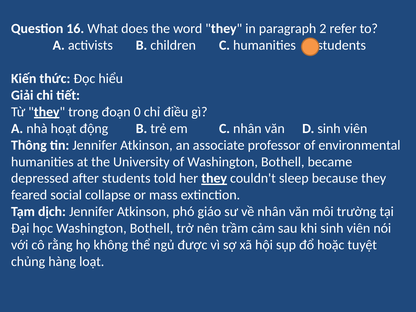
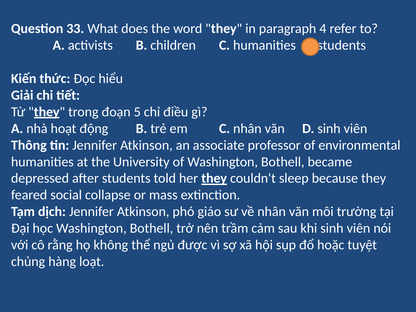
16: 16 -> 33
2: 2 -> 4
0: 0 -> 5
